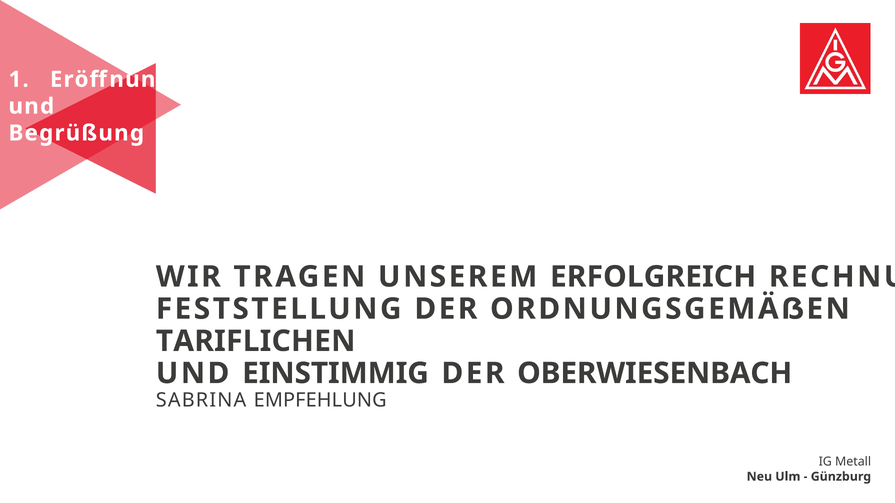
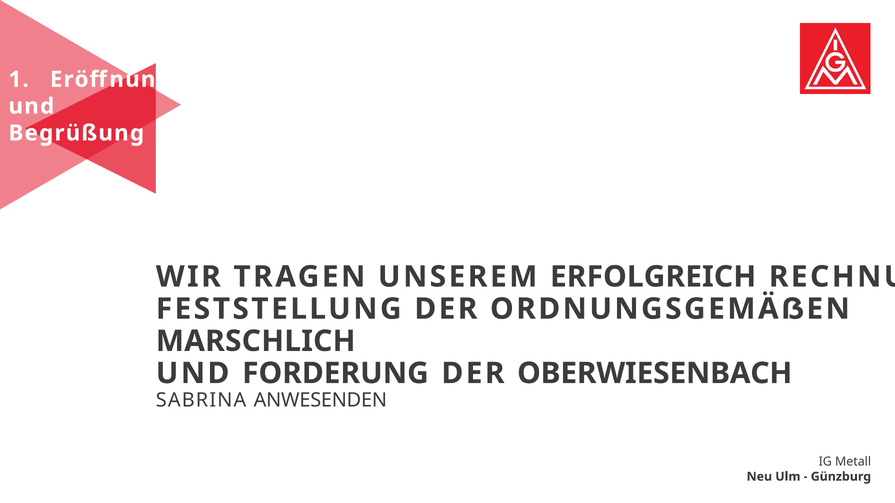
TARIFLICHEN: TARIFLICHEN -> MARSCHLICH
EINSTIMMIG: EINSTIMMIG -> FORDERUNG
EMPFEHLUNG: EMPFEHLUNG -> ANWESENDEN
